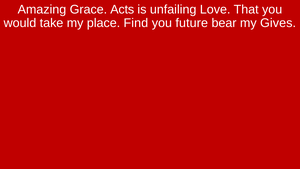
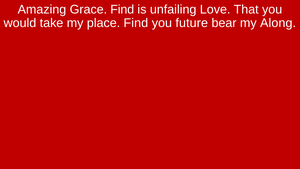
Grace Acts: Acts -> Find
Gives: Gives -> Along
